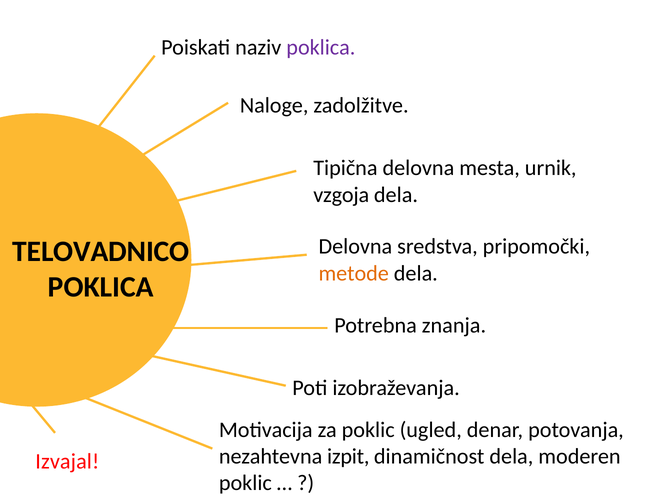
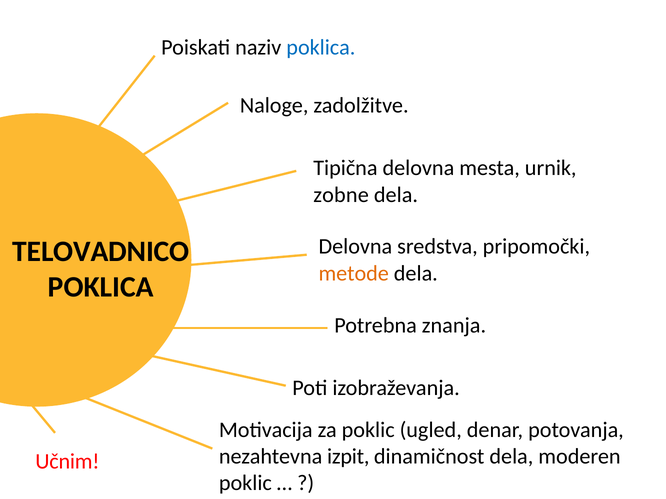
poklica at (321, 48) colour: purple -> blue
vzgoja: vzgoja -> zobne
Izvajal: Izvajal -> Učnim
